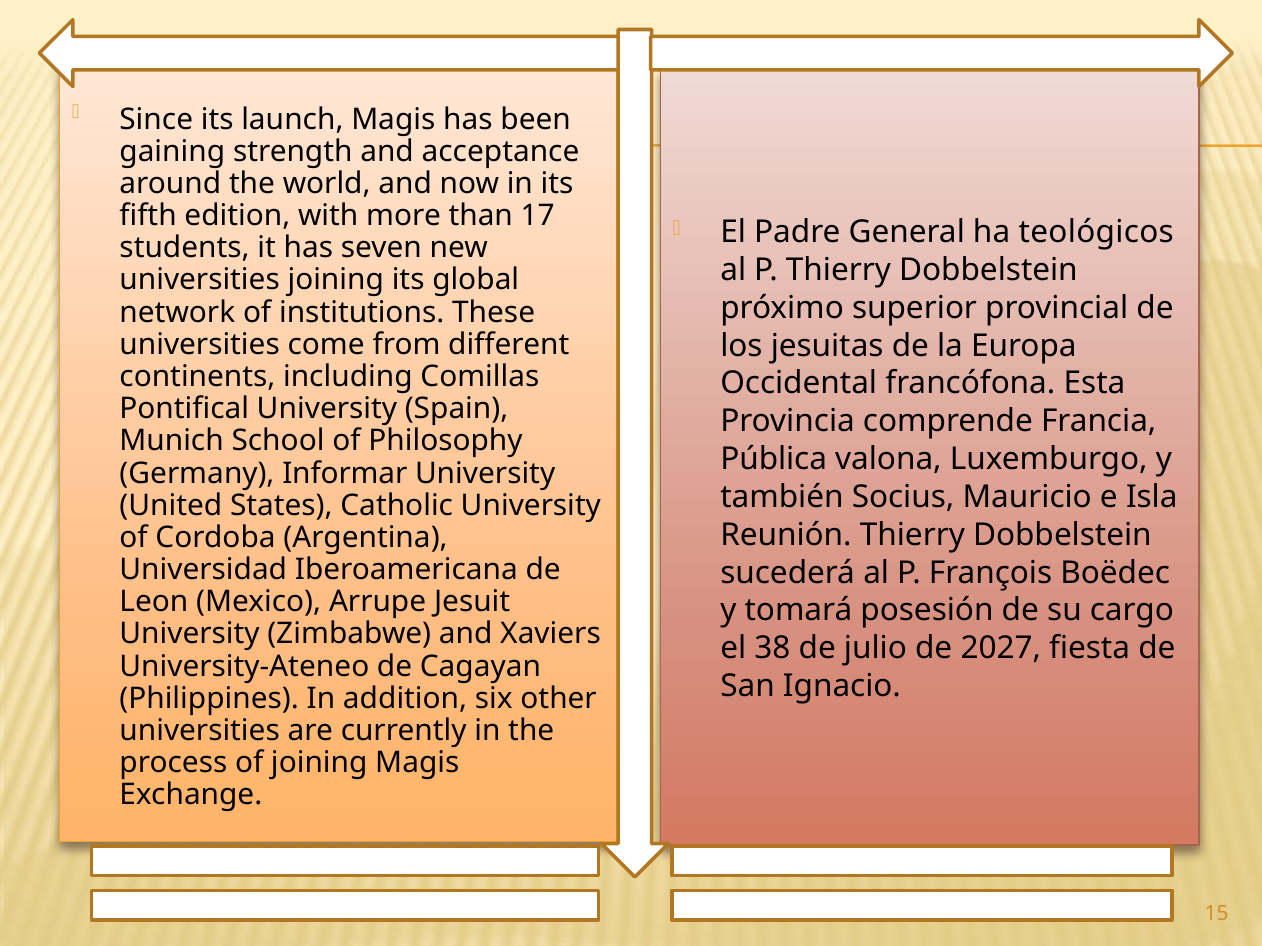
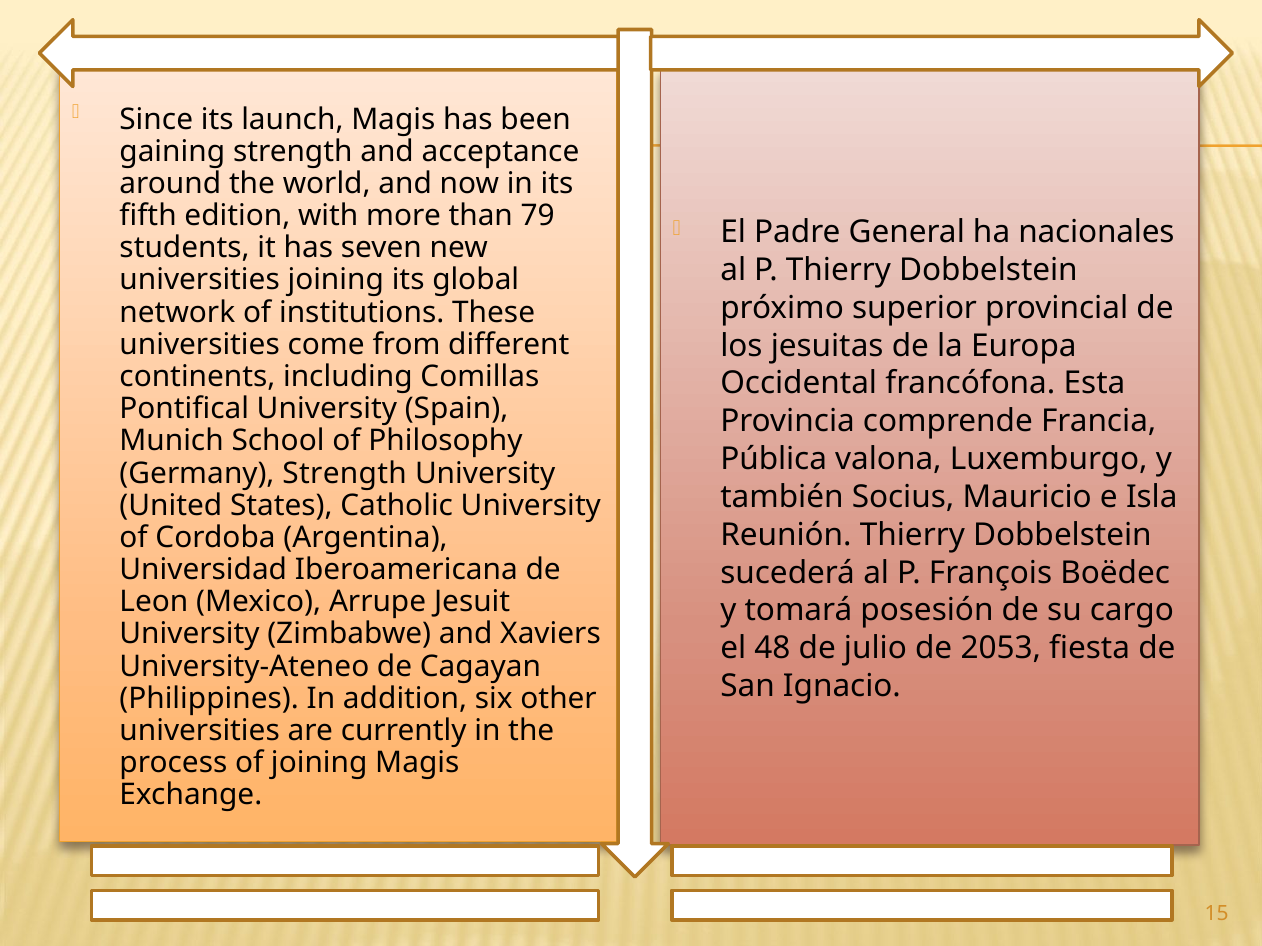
17: 17 -> 79
teológicos: teológicos -> nacionales
Germany Informar: Informar -> Strength
38: 38 -> 48
2027: 2027 -> 2053
